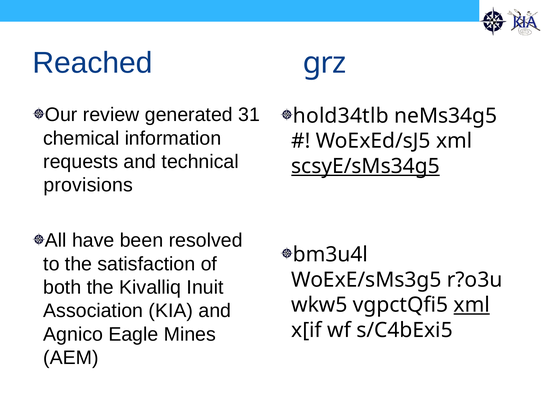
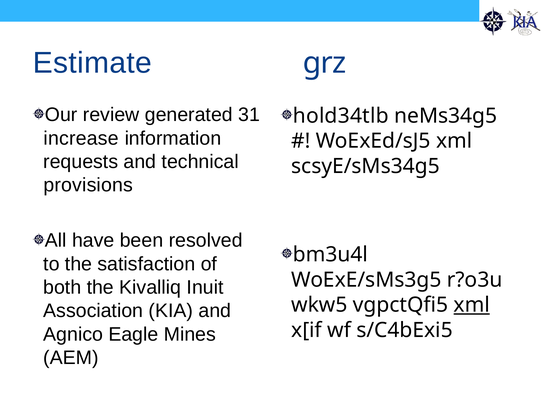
Reached: Reached -> Estimate
chemical: chemical -> increase
scsyE/sMs34g5 underline: present -> none
